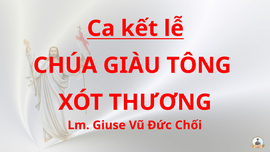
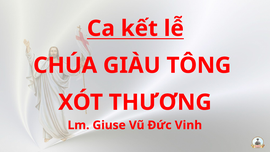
Chối: Chối -> Vinh
